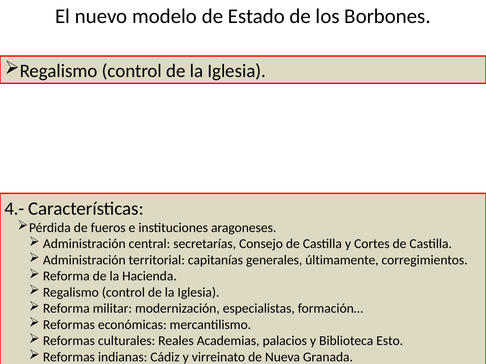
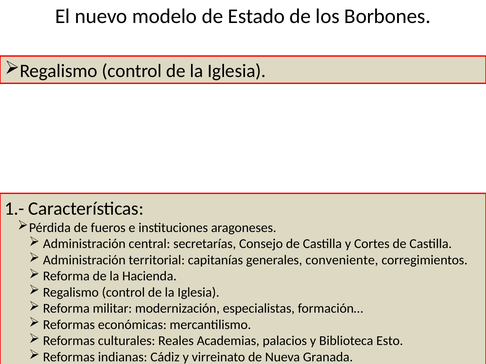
4.-: 4.- -> 1.-
últimamente: últimamente -> conveniente
